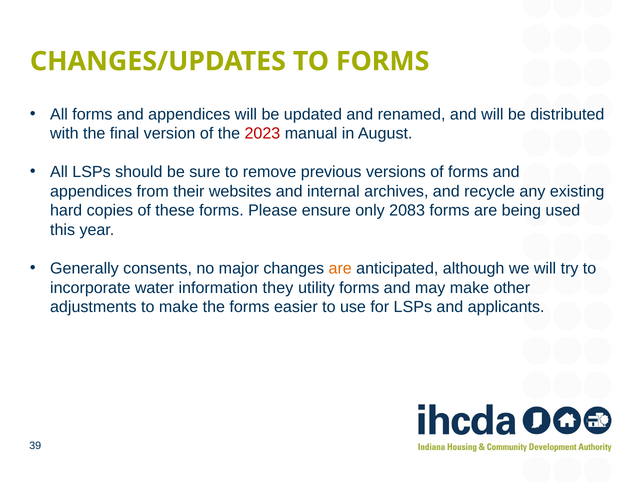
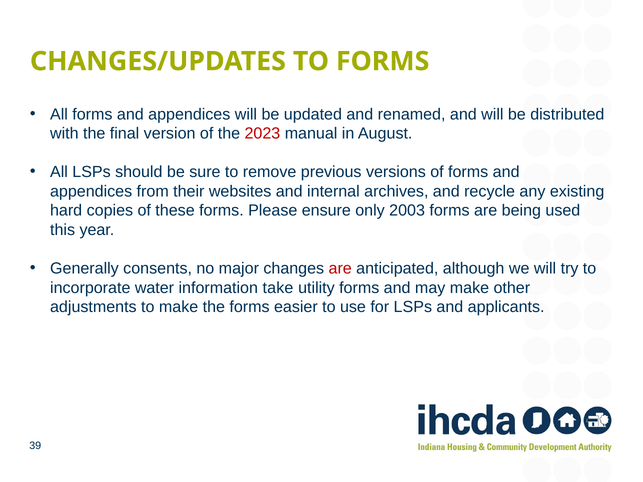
2083: 2083 -> 2003
are at (340, 269) colour: orange -> red
they: they -> take
